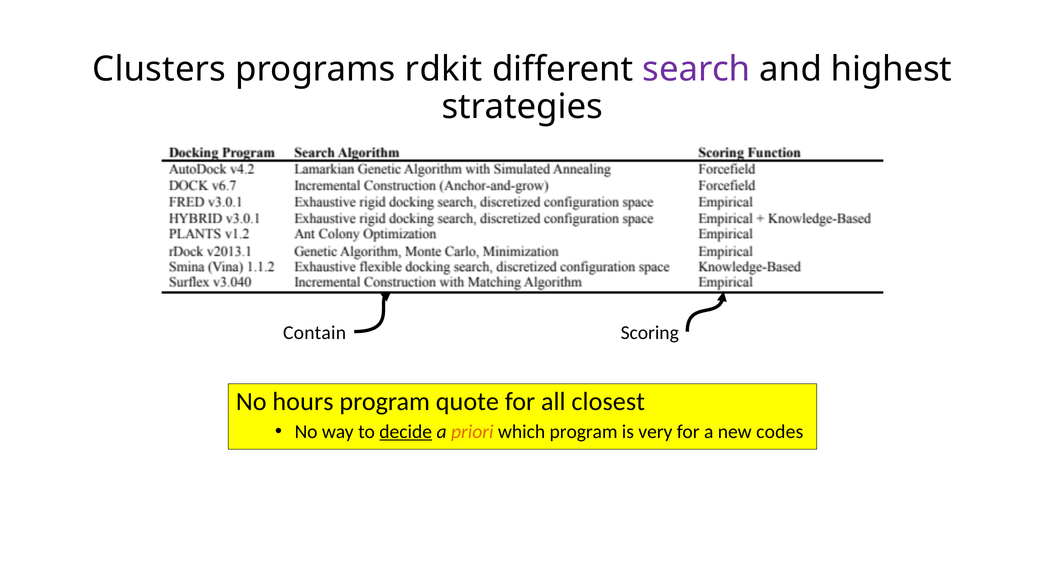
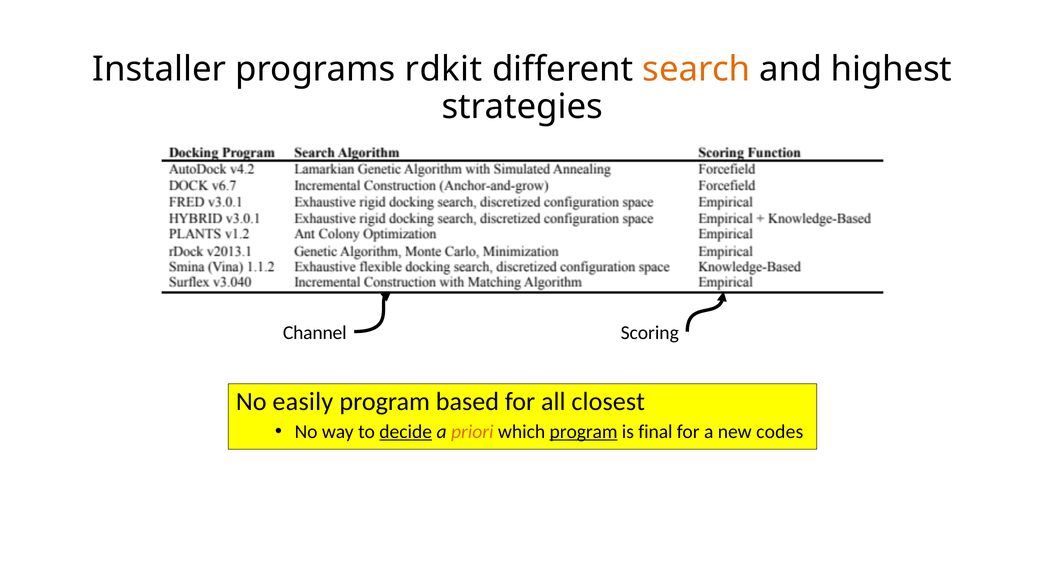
Clusters: Clusters -> Installer
search colour: purple -> orange
Contain: Contain -> Channel
hours: hours -> easily
quote: quote -> based
program at (584, 431) underline: none -> present
very: very -> final
